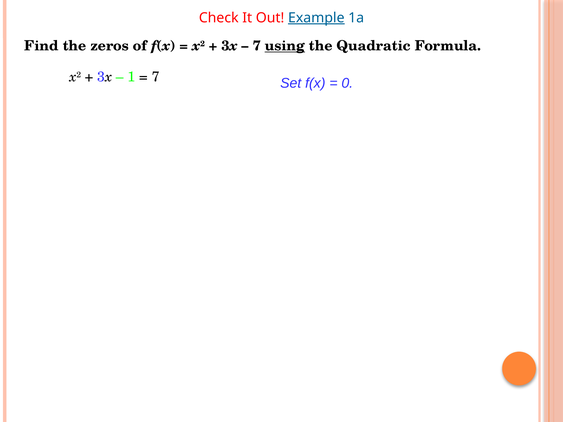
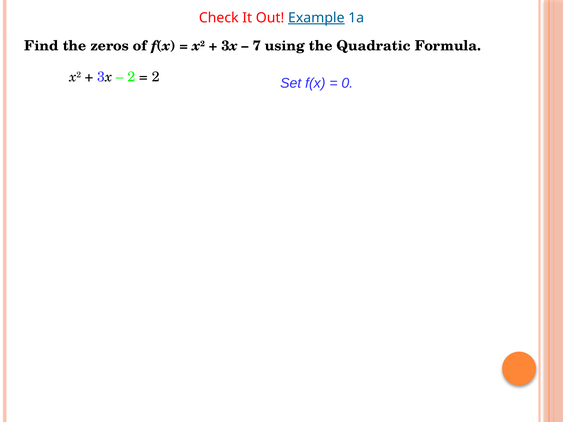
using underline: present -> none
1 at (131, 77): 1 -> 2
7 at (156, 77): 7 -> 2
